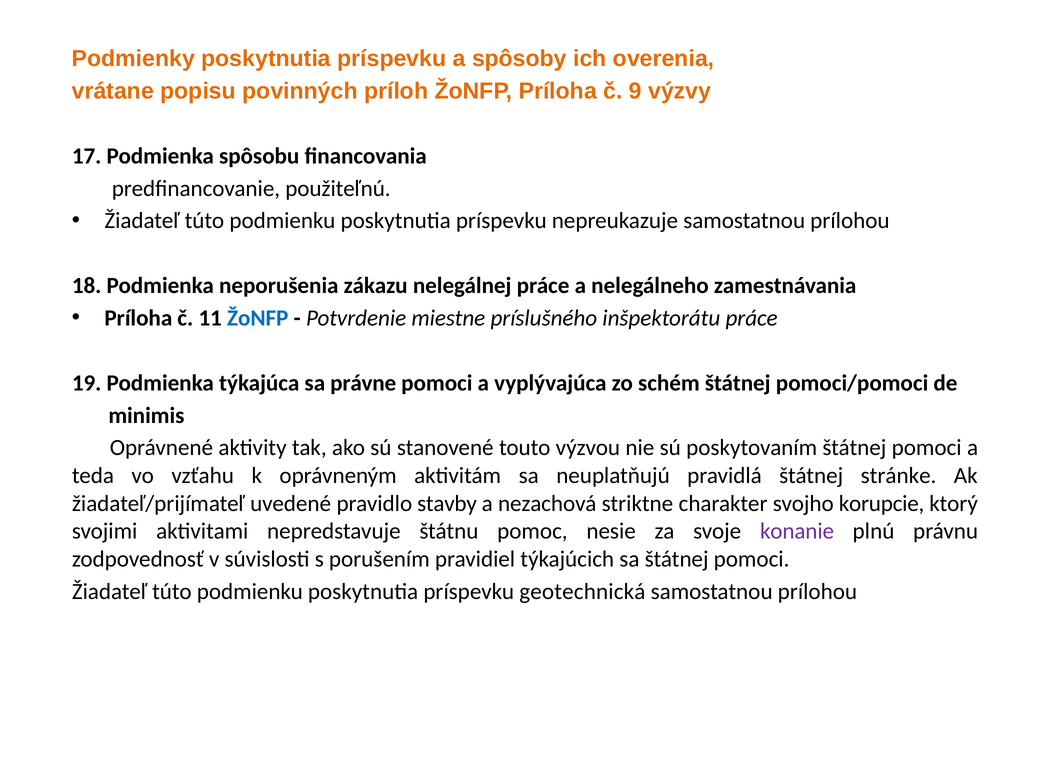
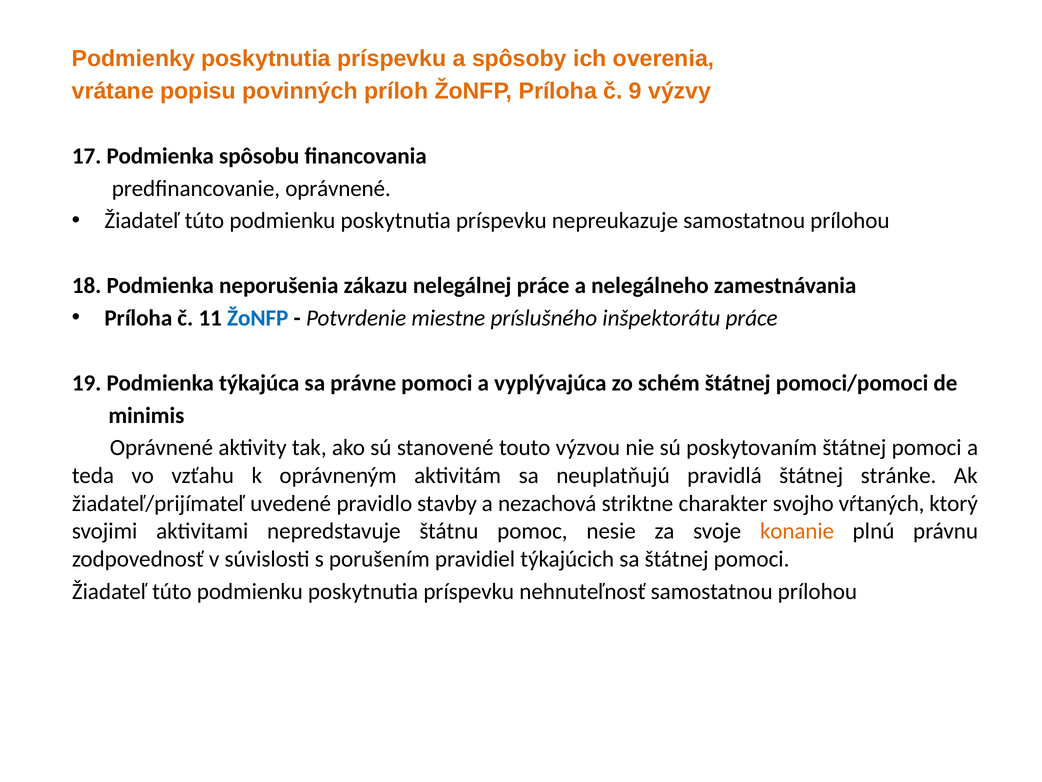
predfinancovanie použiteľnú: použiteľnú -> oprávnené
korupcie: korupcie -> vŕtaných
konanie colour: purple -> orange
geotechnická: geotechnická -> nehnuteľnosť
